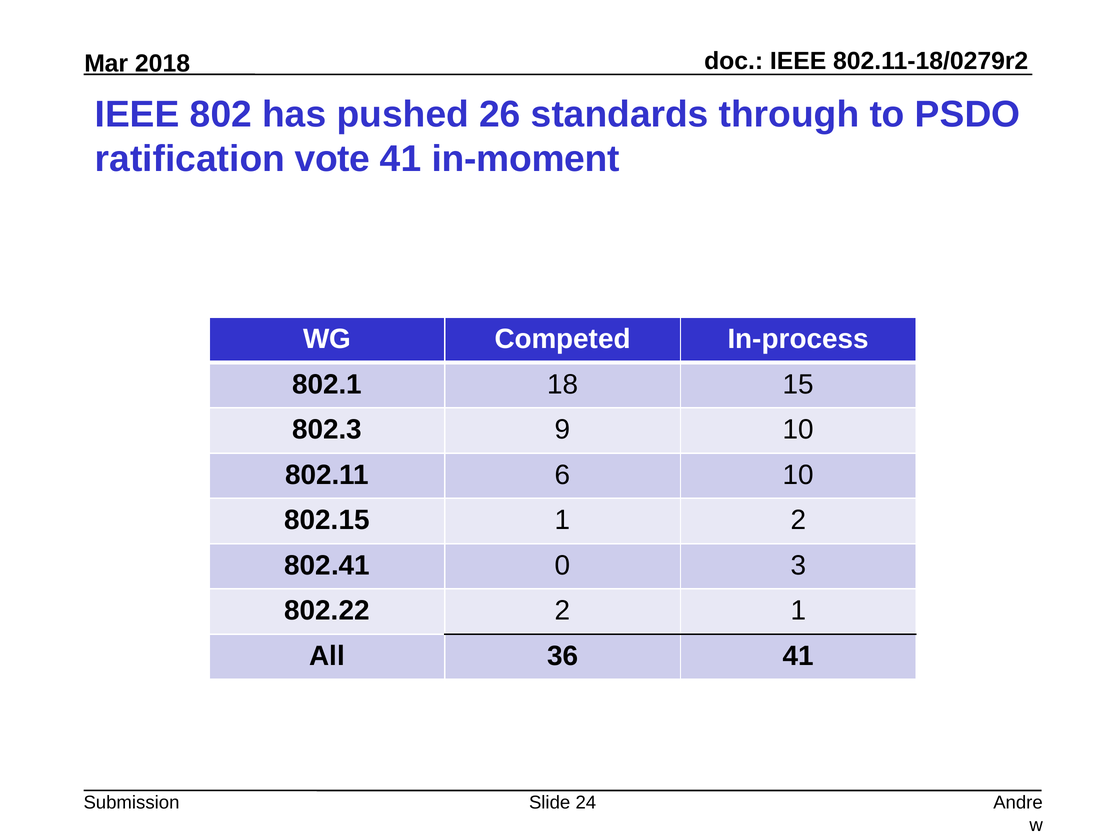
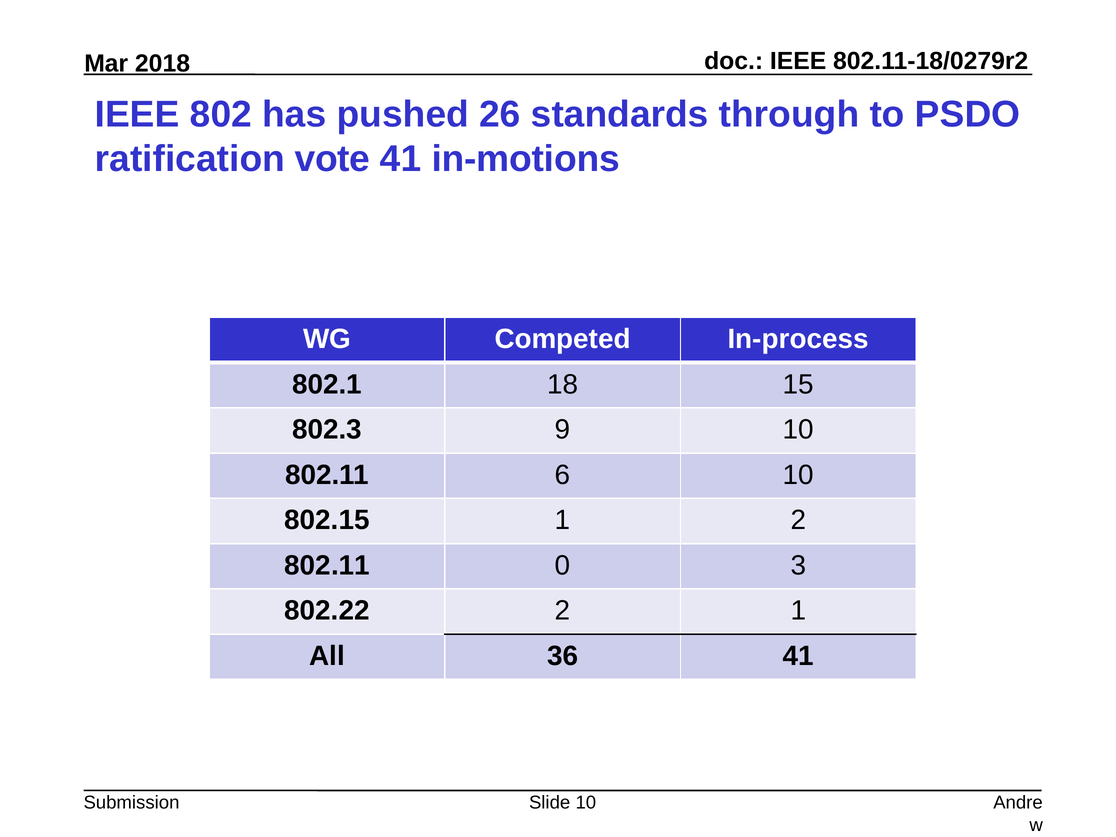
in-moment: in-moment -> in-motions
802.41 at (327, 565): 802.41 -> 802.11
Slide 24: 24 -> 10
